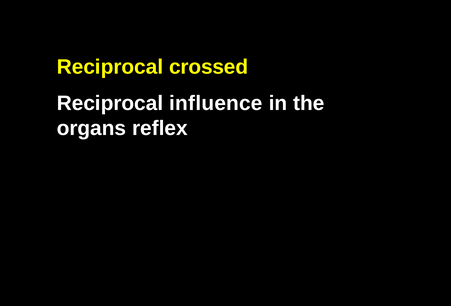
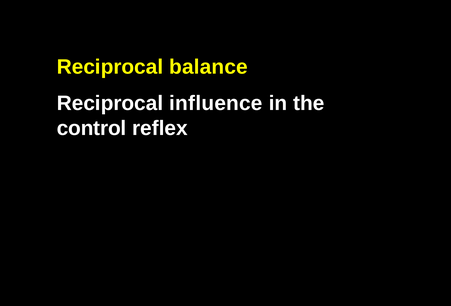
crossed: crossed -> balance
organs: organs -> control
